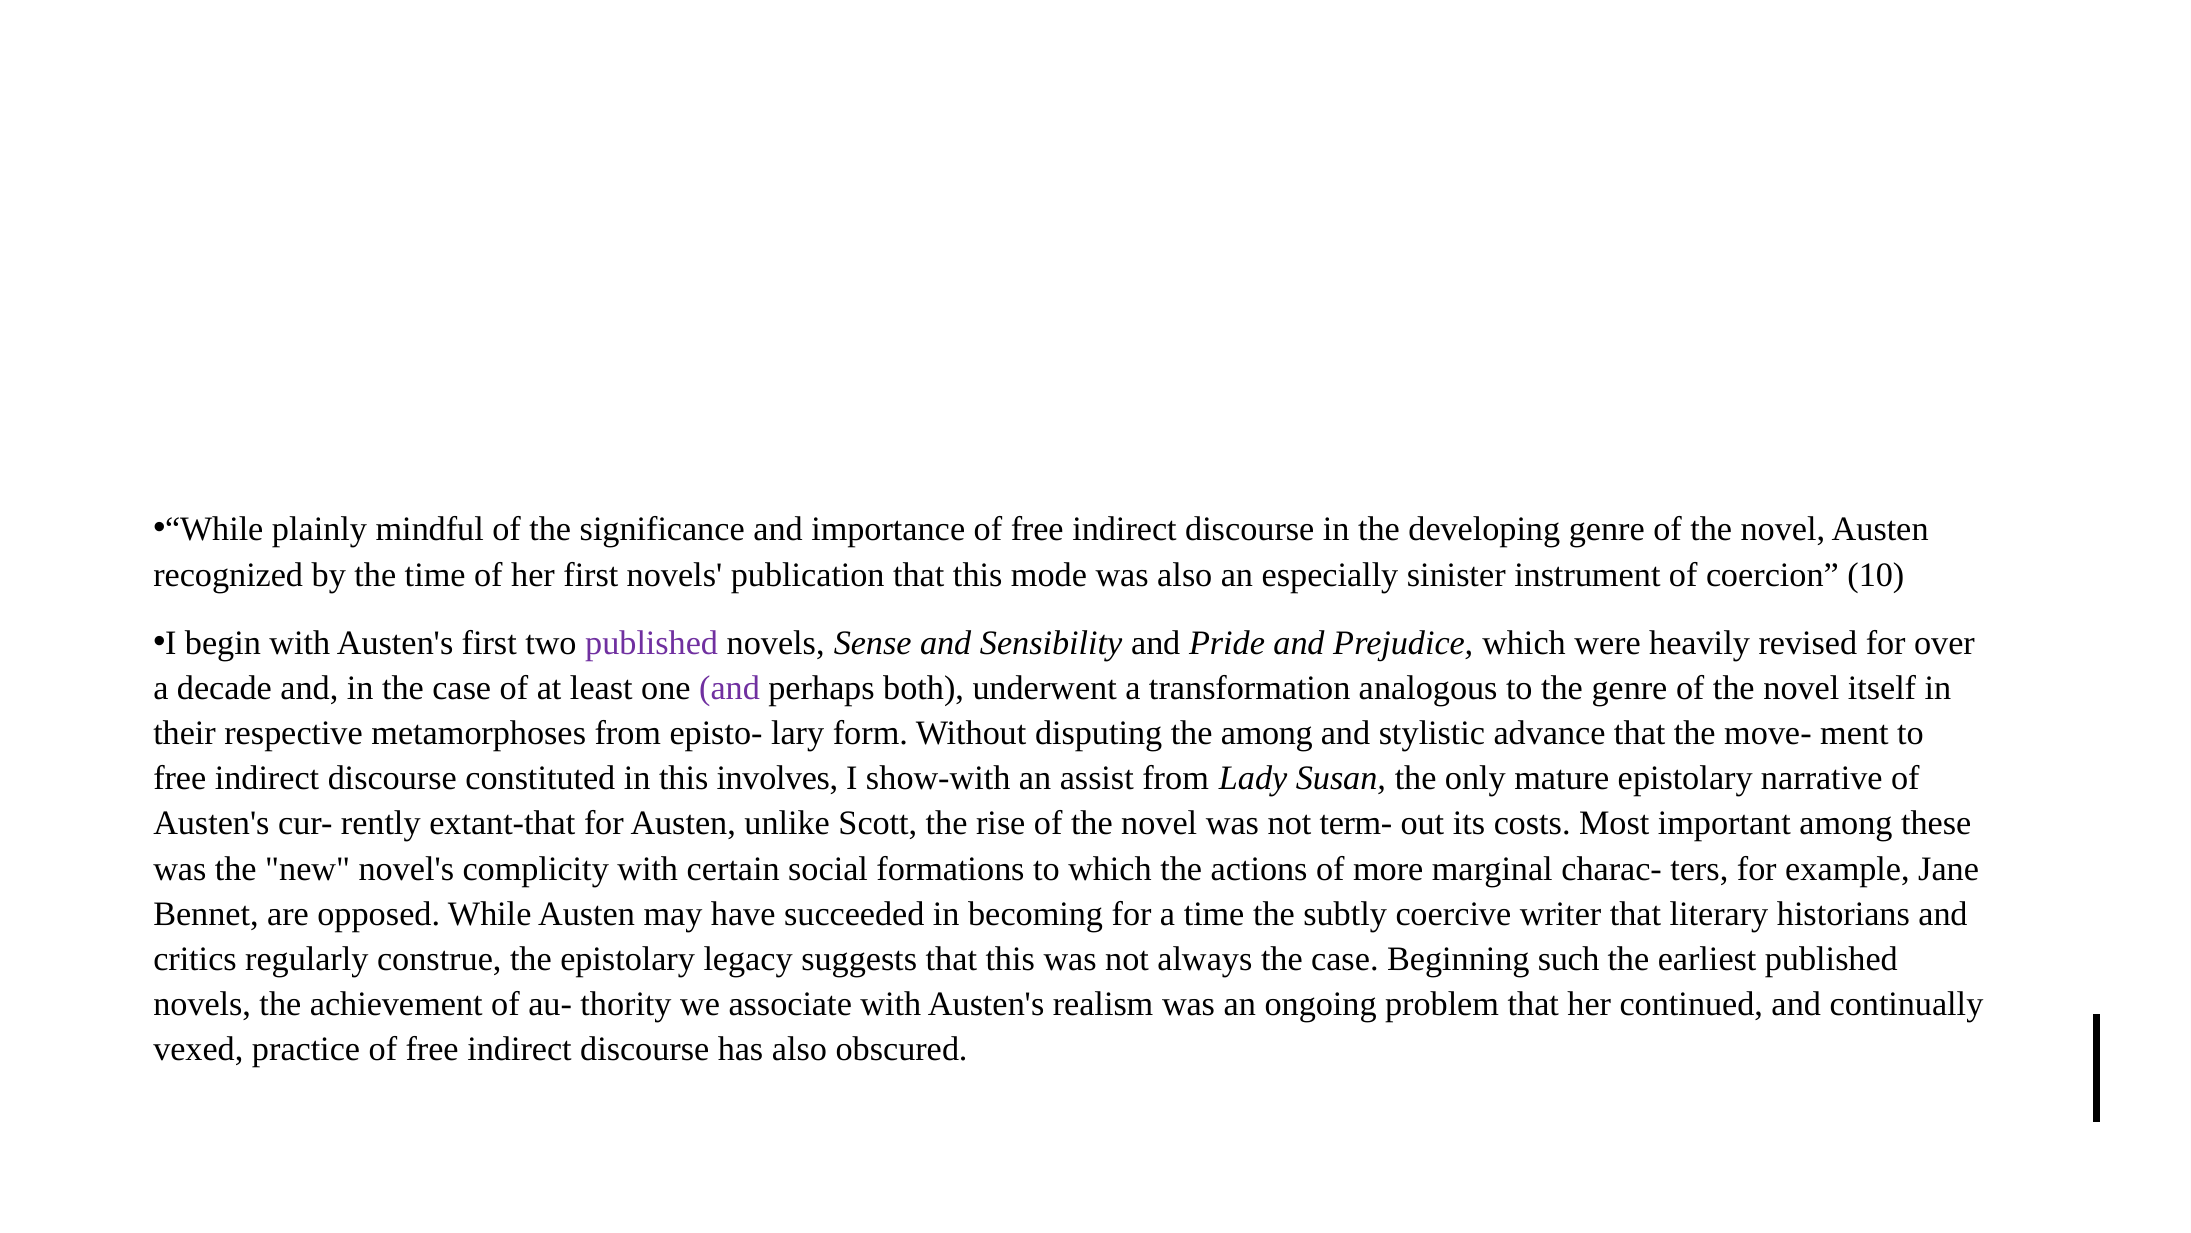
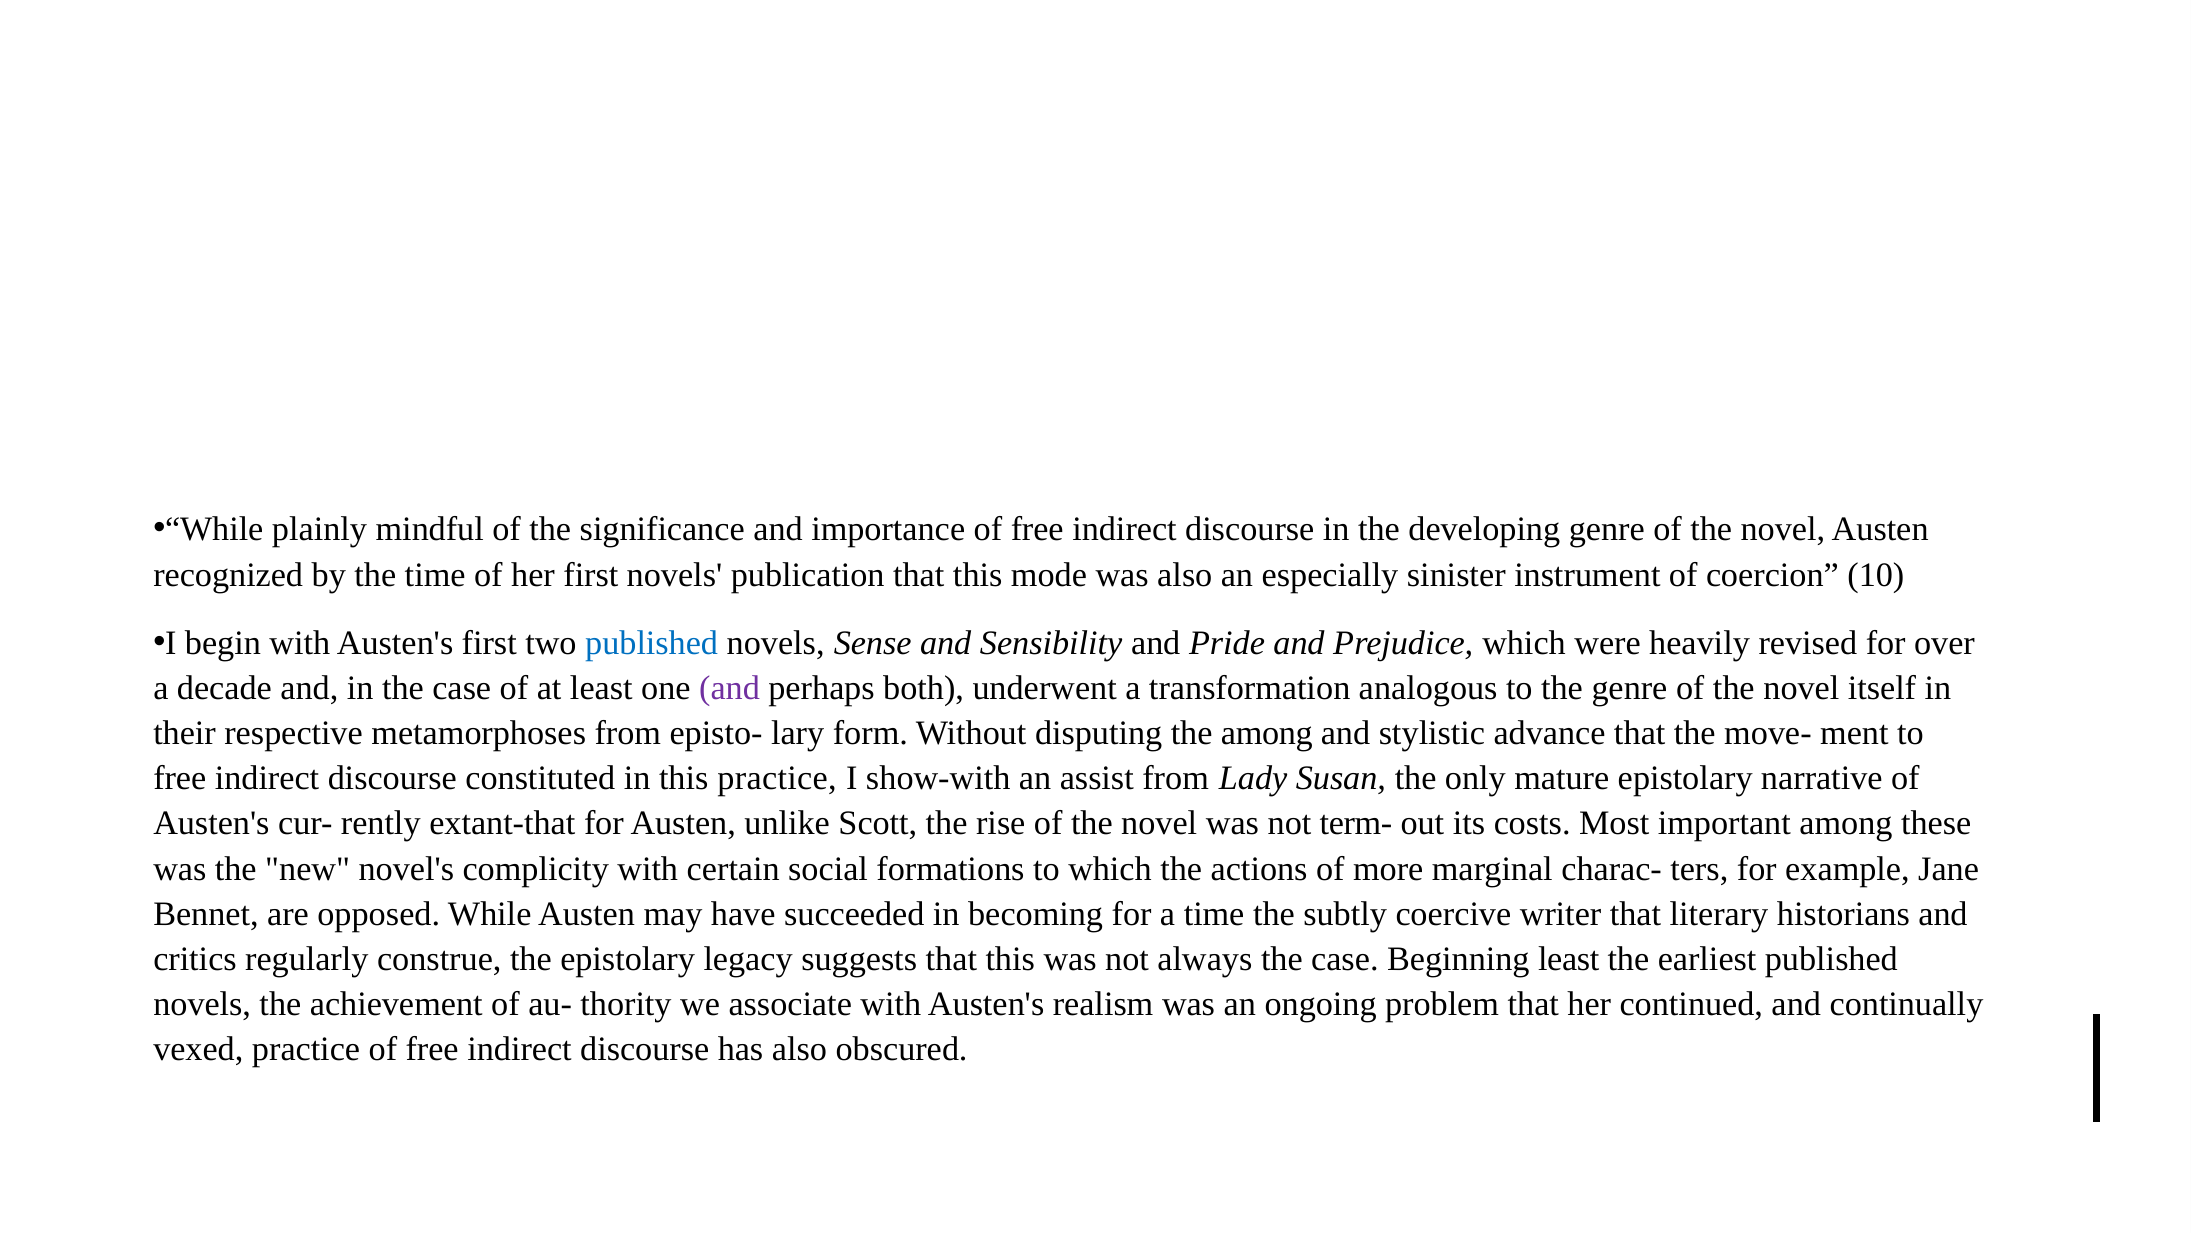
published at (652, 643) colour: purple -> blue
this involves: involves -> practice
Beginning such: such -> least
